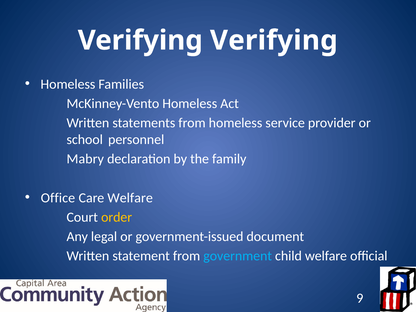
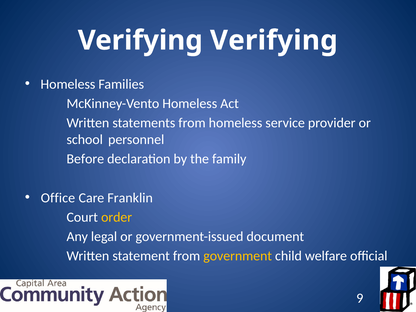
Mabry: Mabry -> Before
Care Welfare: Welfare -> Franklin
government colour: light blue -> yellow
